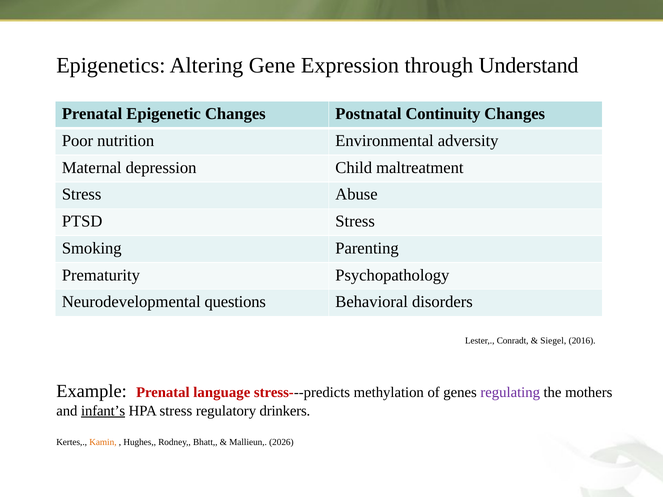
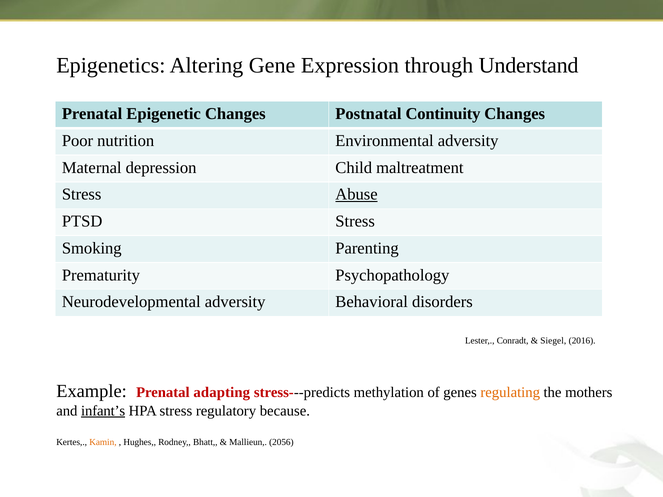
Abuse underline: none -> present
Neurodevelopmental questions: questions -> adversity
language: language -> adapting
regulating colour: purple -> orange
drinkers: drinkers -> because
2026: 2026 -> 2056
